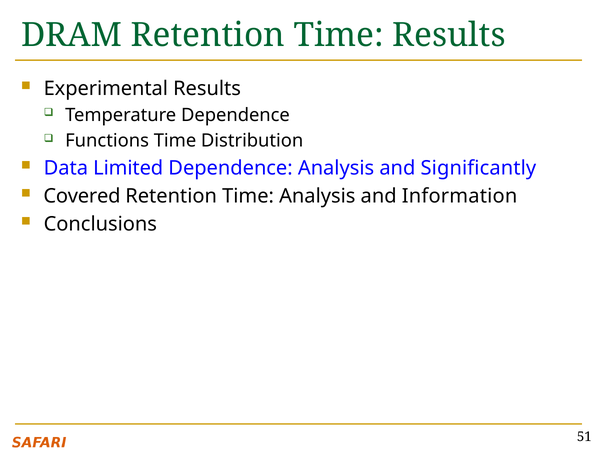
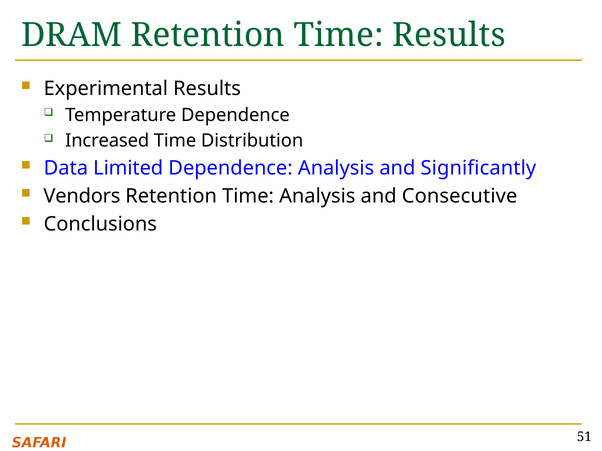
Functions: Functions -> Increased
Covered: Covered -> Vendors
Information: Information -> Consecutive
